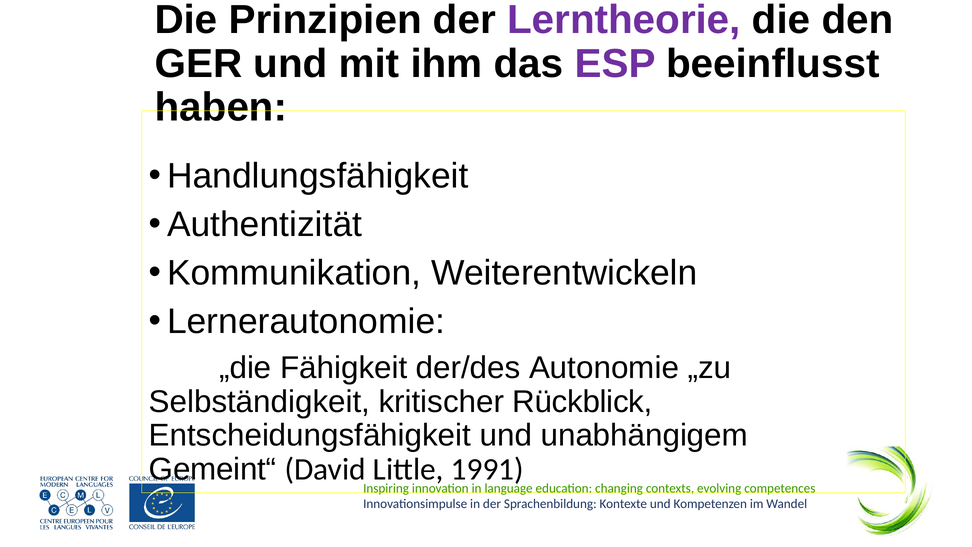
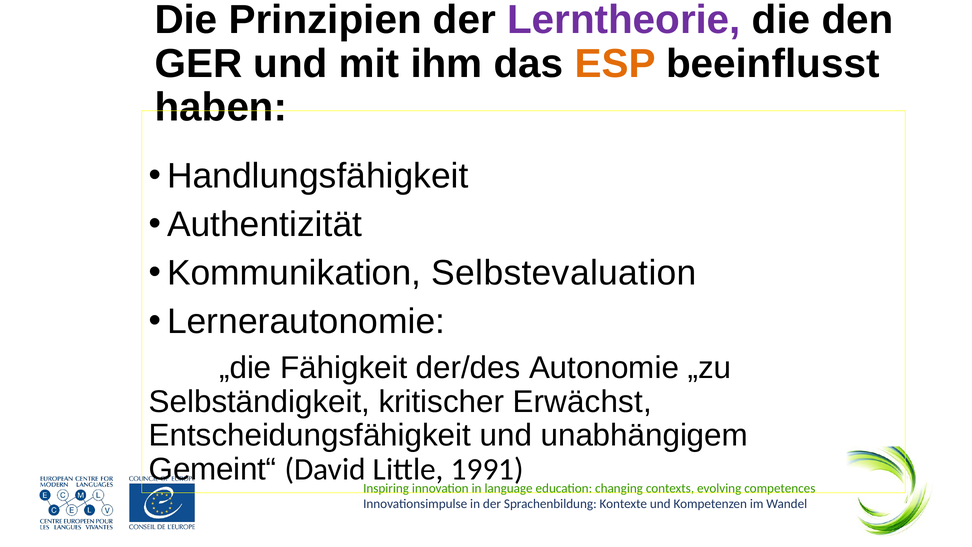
ESP colour: purple -> orange
Weiterentwickeln: Weiterentwickeln -> Selbstevaluation
Rückblick: Rückblick -> Erwächst
